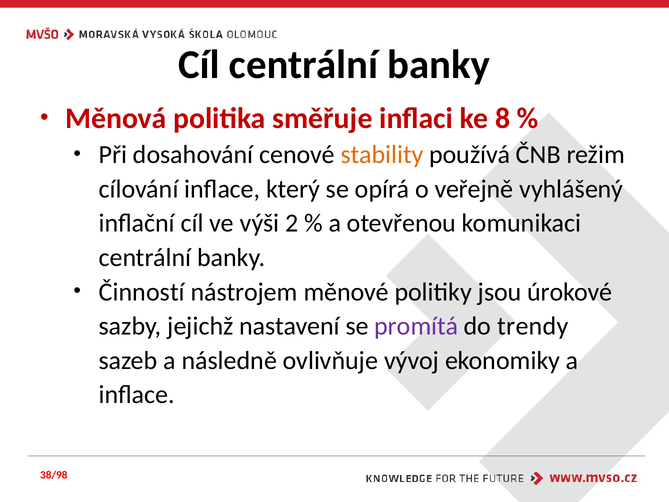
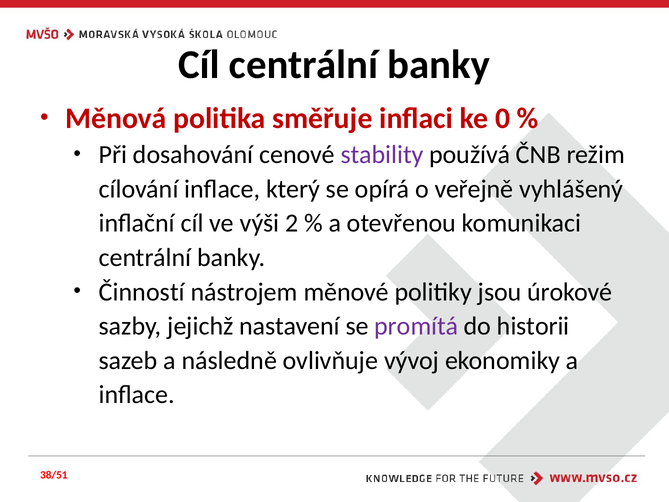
8: 8 -> 0
stability colour: orange -> purple
trendy: trendy -> historii
38/98: 38/98 -> 38/51
